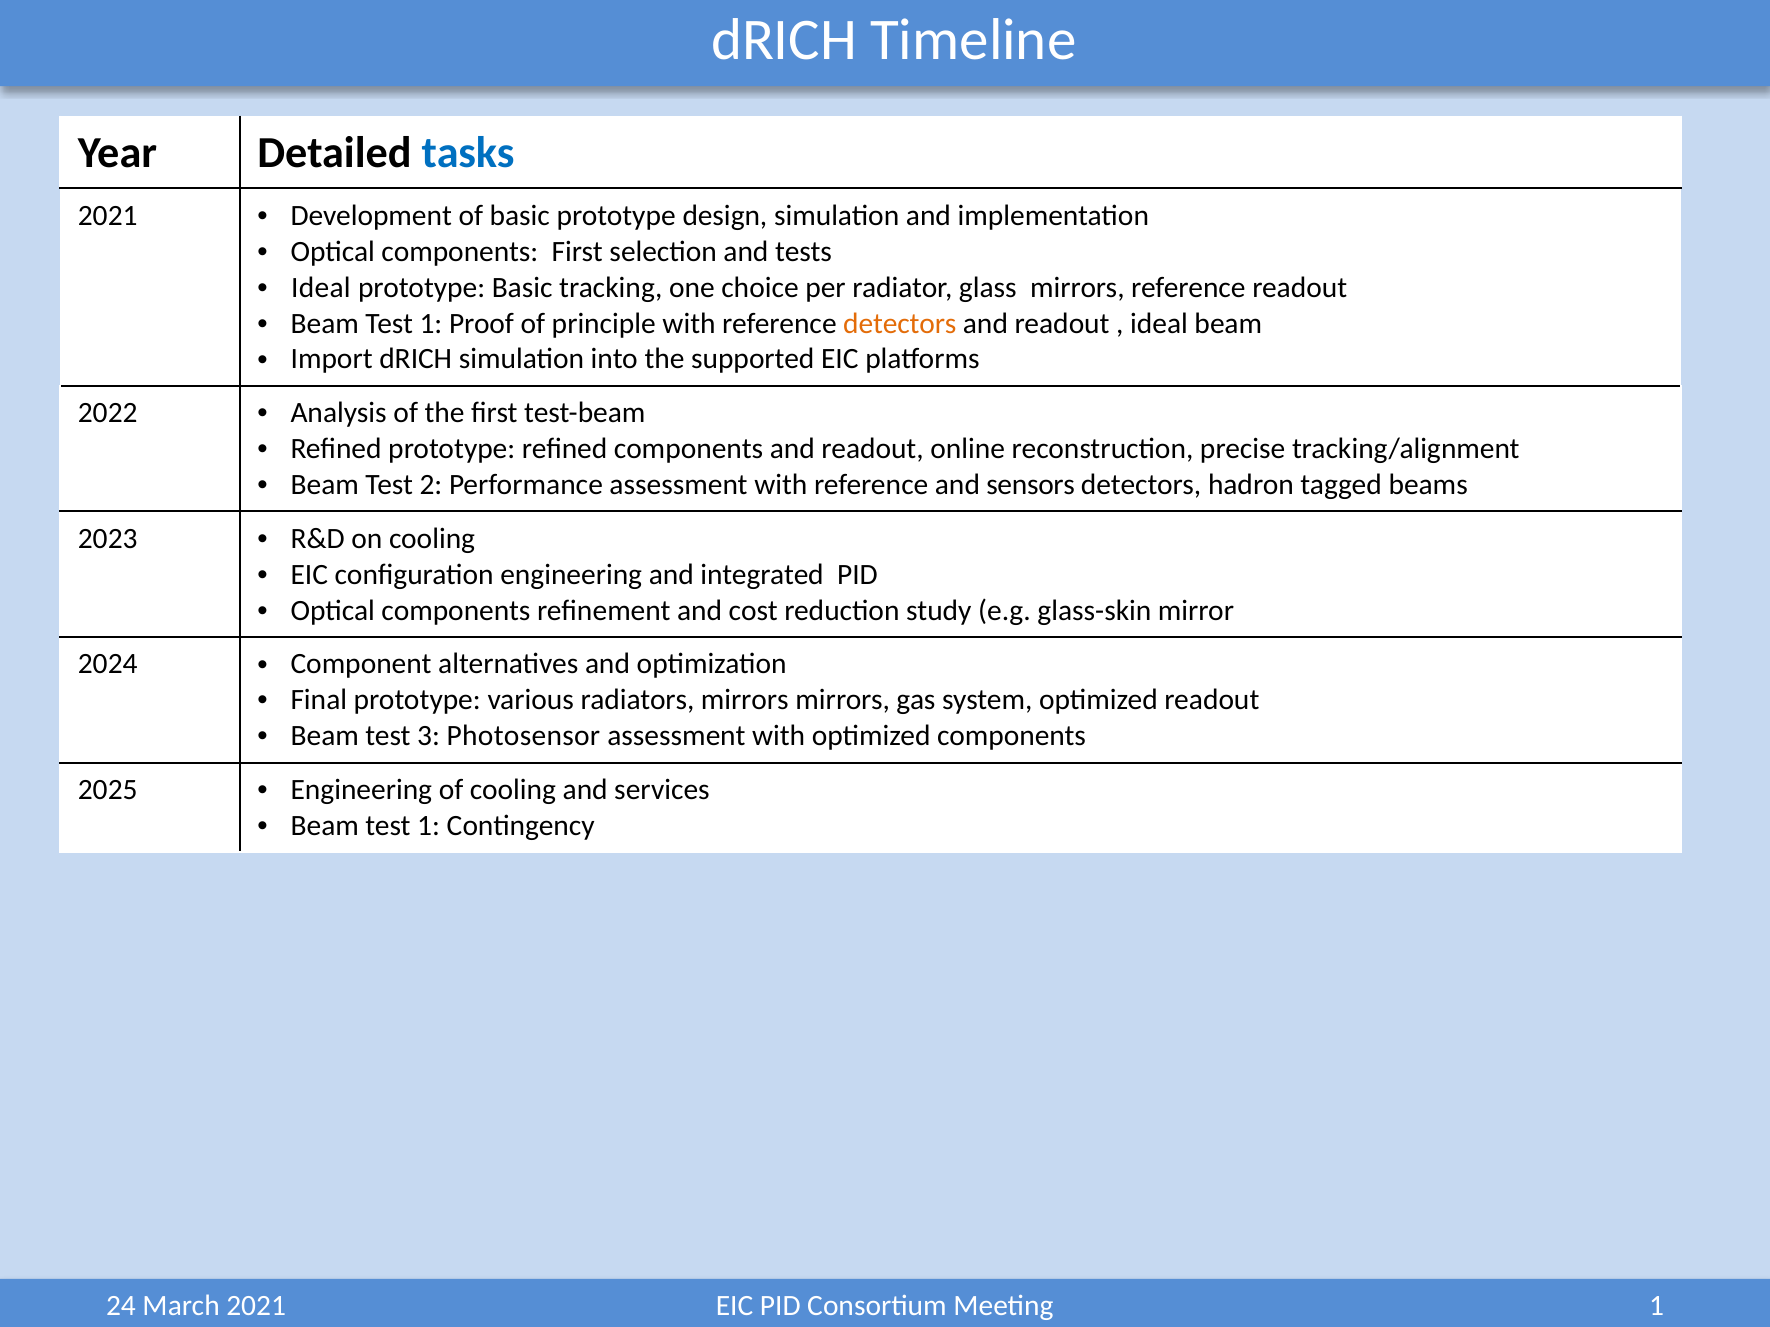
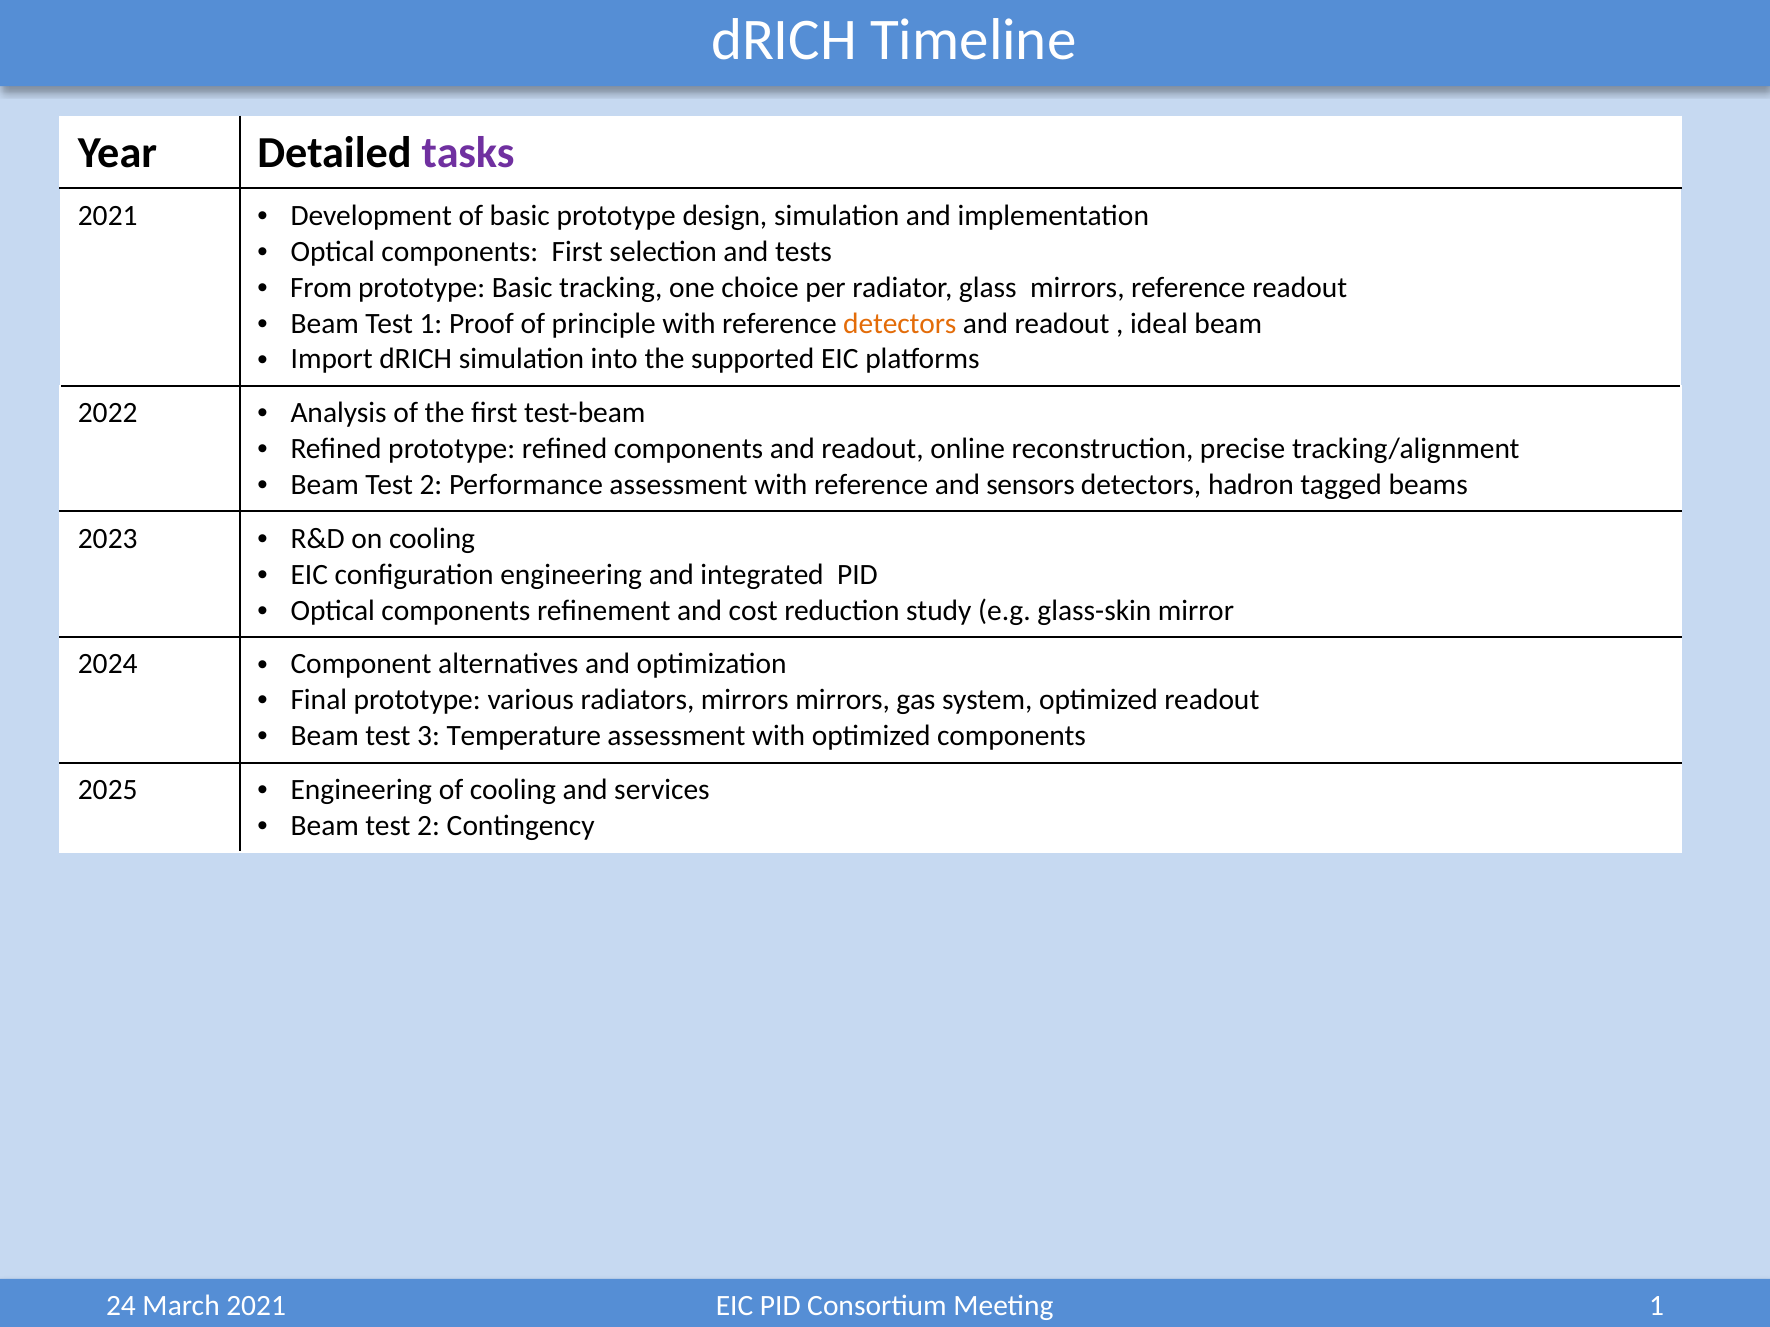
tasks colour: blue -> purple
Ideal at (321, 287): Ideal -> From
Photosensor: Photosensor -> Temperature
1 at (429, 826): 1 -> 2
